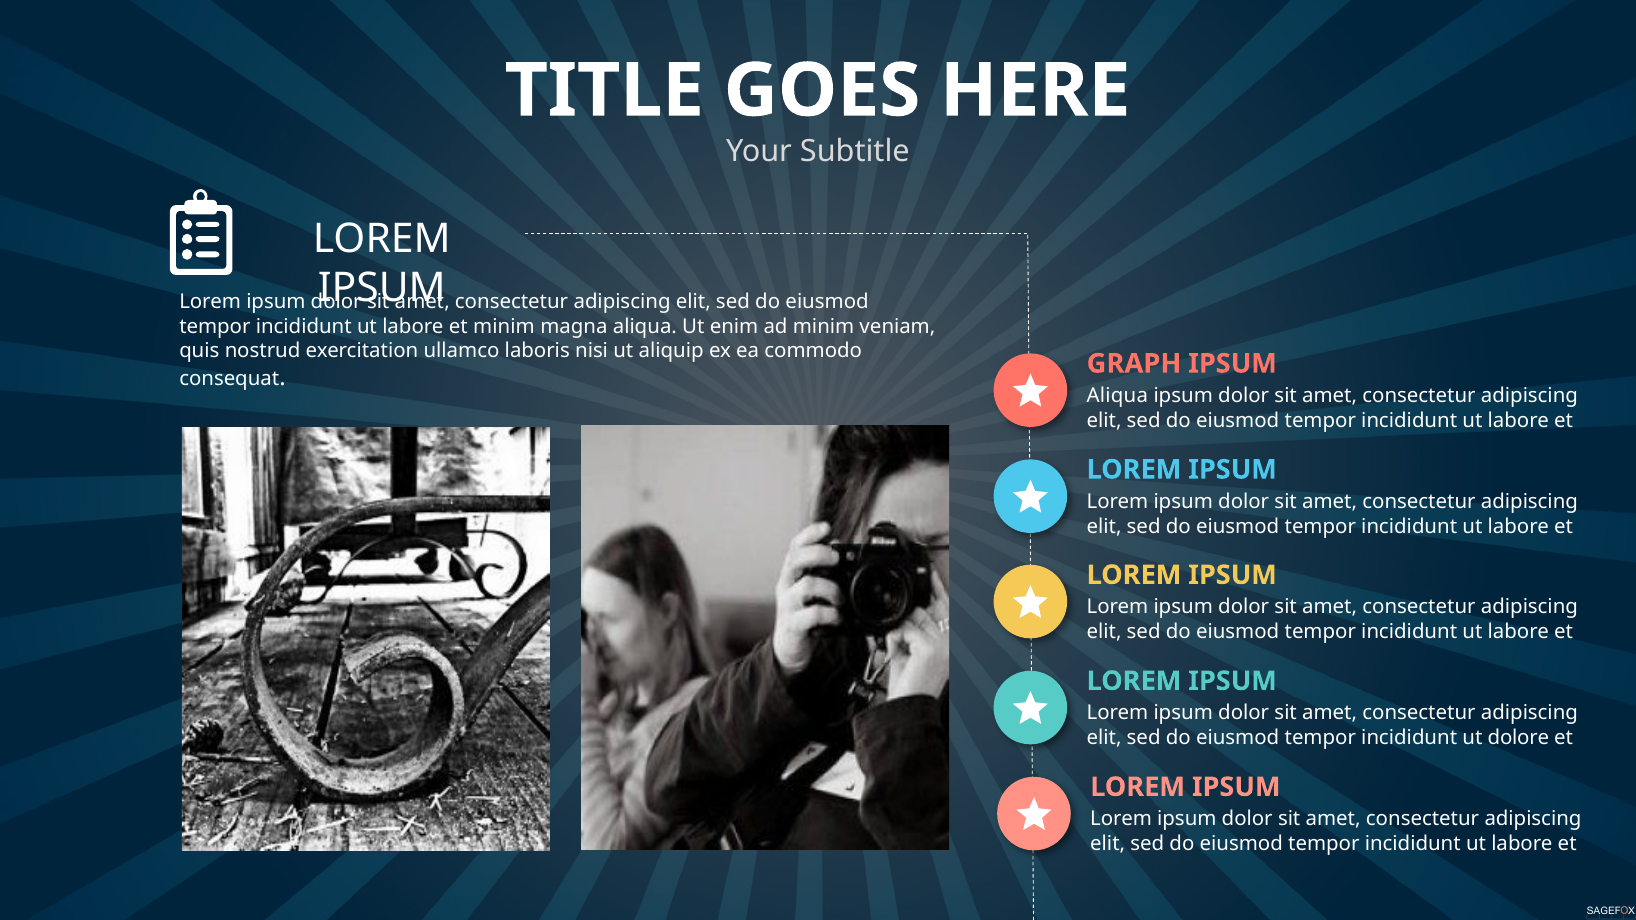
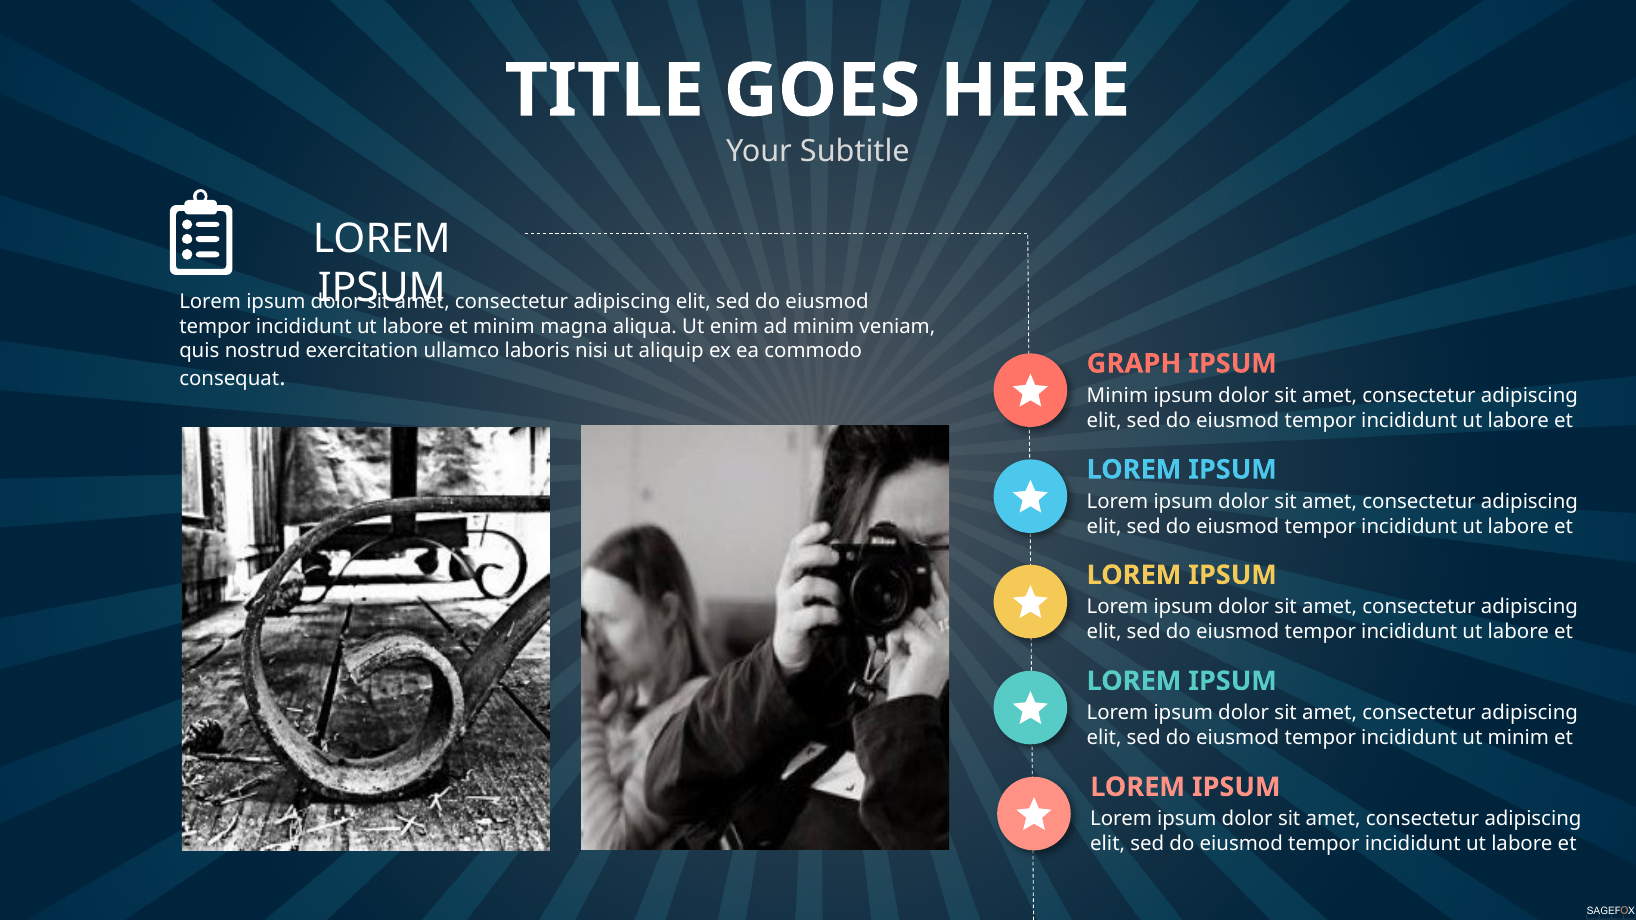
Aliqua at (1117, 396): Aliqua -> Minim
ut dolore: dolore -> minim
